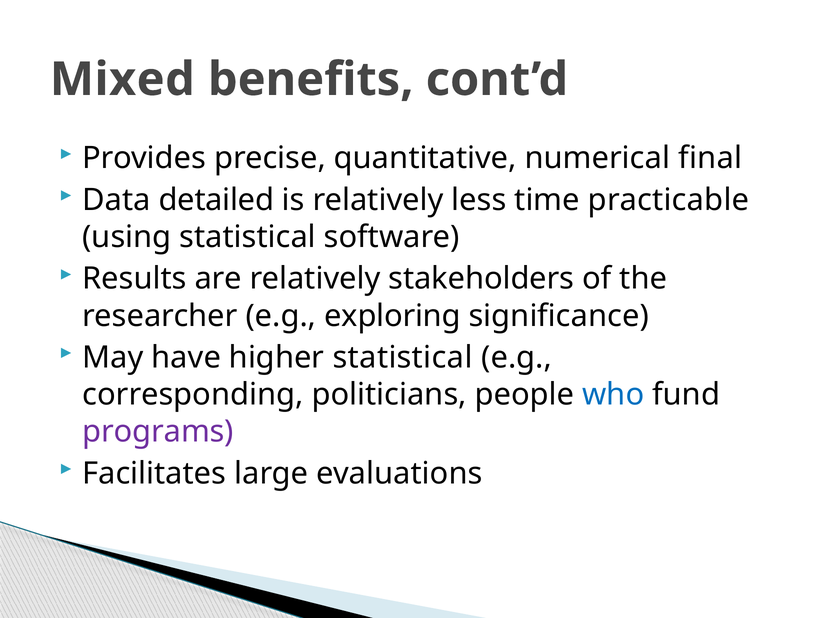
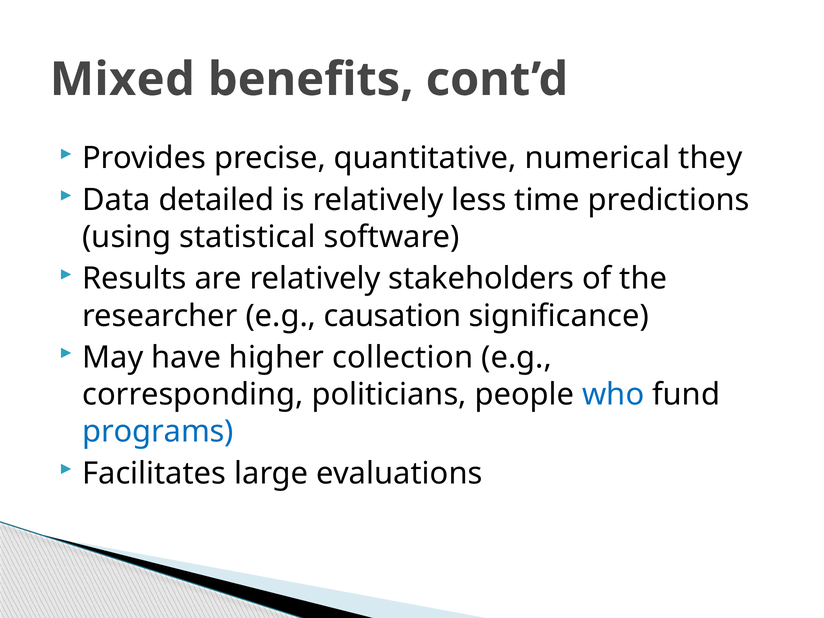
final: final -> they
practicable: practicable -> predictions
exploring: exploring -> causation
higher statistical: statistical -> collection
programs colour: purple -> blue
